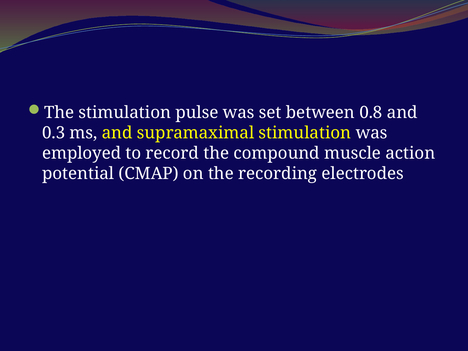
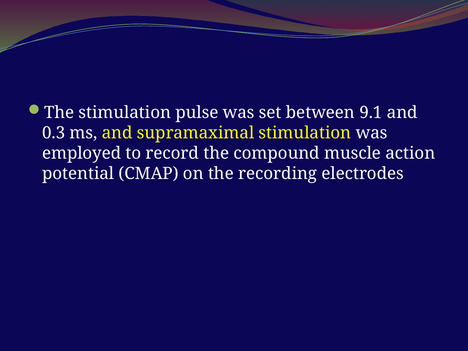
0.8: 0.8 -> 9.1
